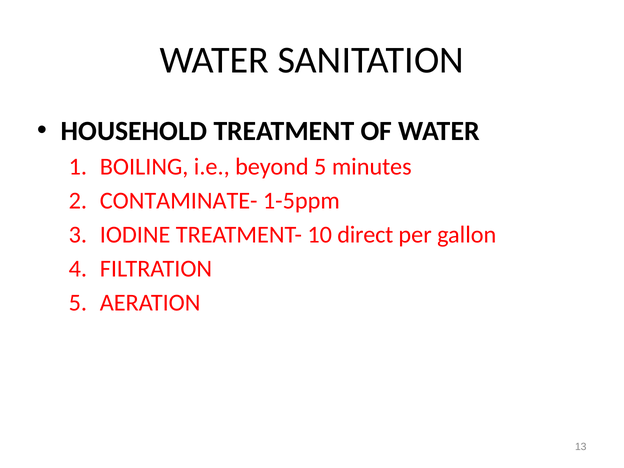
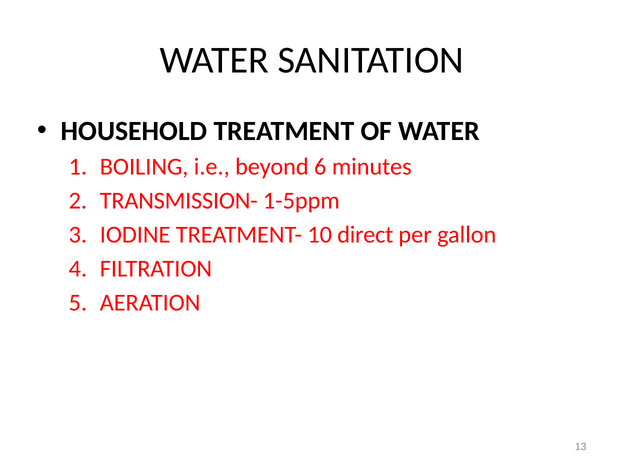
beyond 5: 5 -> 6
CONTAMINATE-: CONTAMINATE- -> TRANSMISSION-
